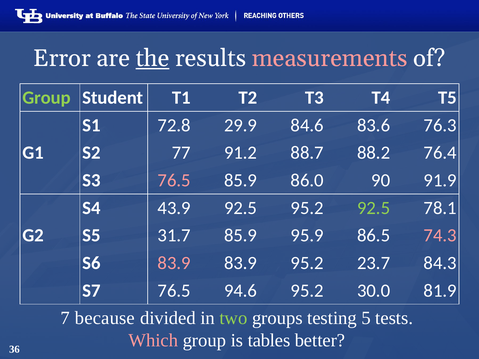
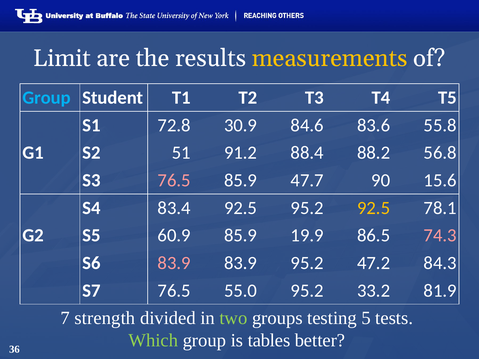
Error: Error -> Limit
the underline: present -> none
measurements colour: pink -> yellow
Group at (46, 98) colour: light green -> light blue
29.9: 29.9 -> 30.9
76.3: 76.3 -> 55.8
77: 77 -> 51
88.7: 88.7 -> 88.4
76.4: 76.4 -> 56.8
86.0: 86.0 -> 47.7
91.9: 91.9 -> 15.6
43.9: 43.9 -> 83.4
92.5 at (374, 208) colour: light green -> yellow
31.7: 31.7 -> 60.9
95.9: 95.9 -> 19.9
23.7: 23.7 -> 47.2
94.6: 94.6 -> 55.0
30.0: 30.0 -> 33.2
because: because -> strength
Which colour: pink -> light green
